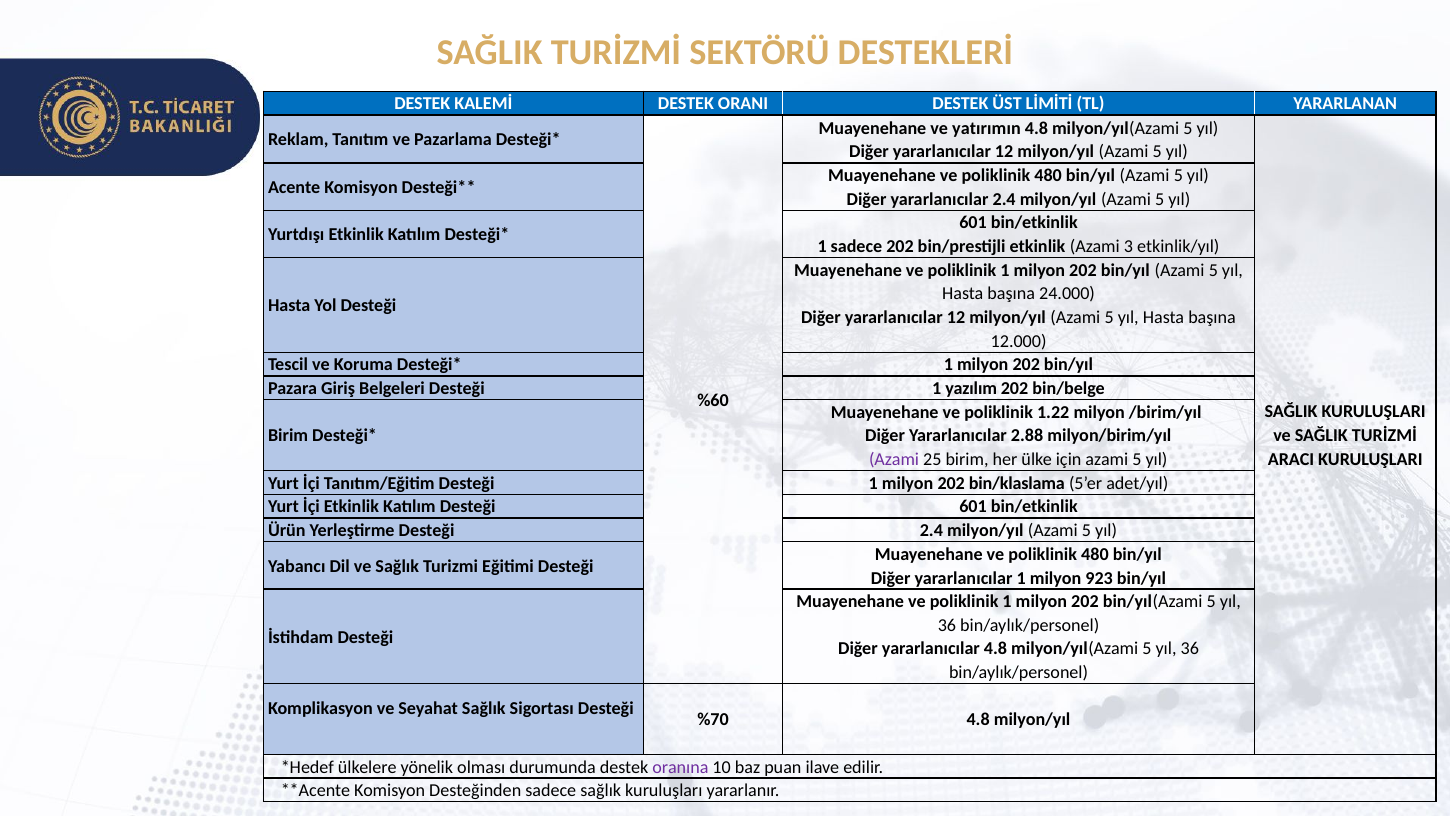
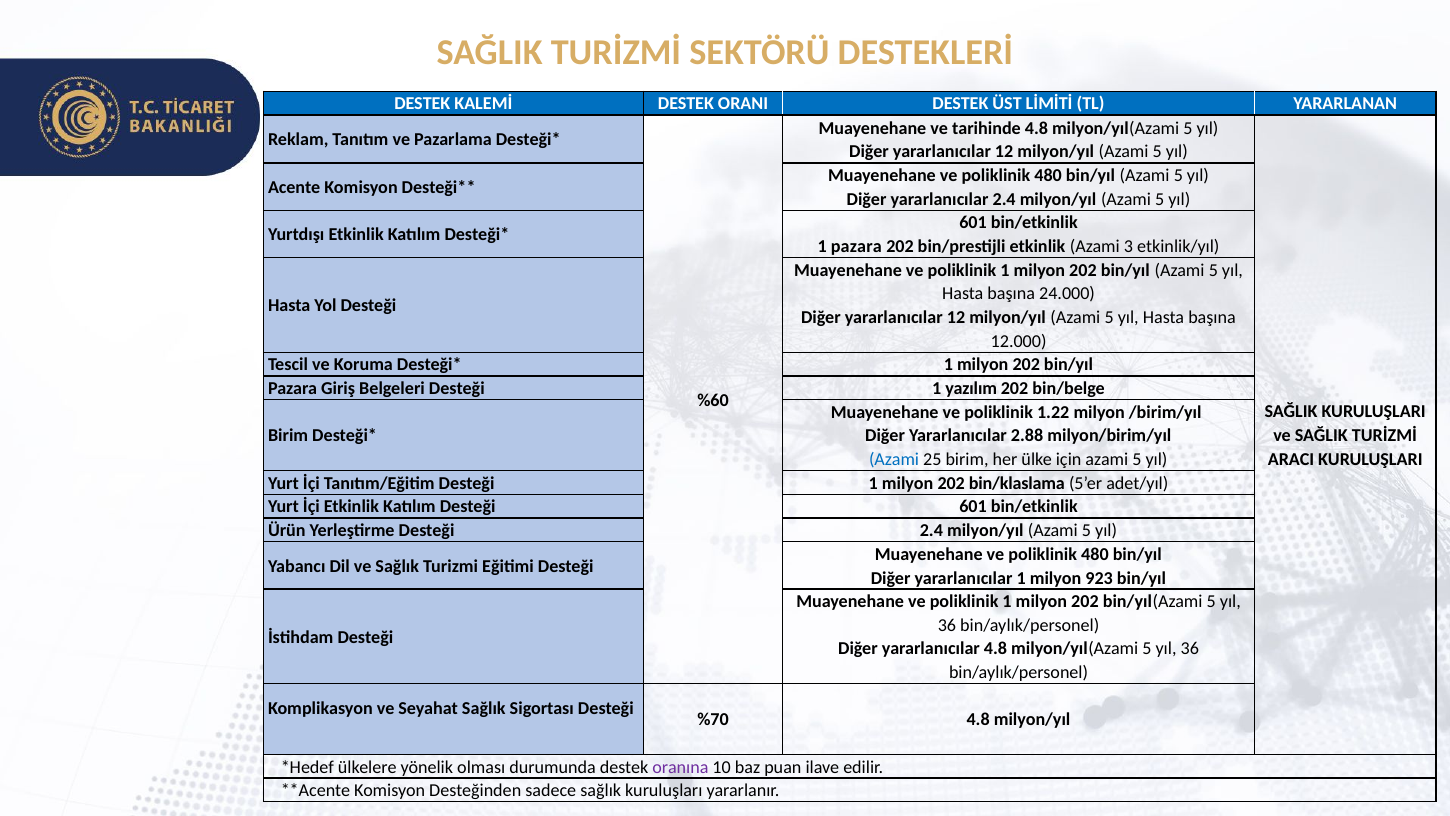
yatırımın: yatırımın -> tarihinde
1 sadece: sadece -> pazara
Azami at (894, 459) colour: purple -> blue
